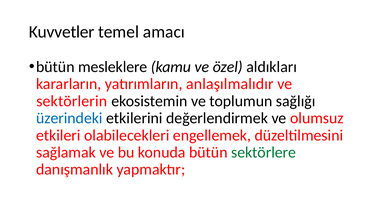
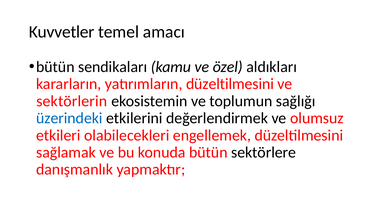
mesleklere: mesleklere -> sendikaları
yatırımların anlaşılmalıdır: anlaşılmalıdır -> düzeltilmesini
sektörlere colour: green -> black
